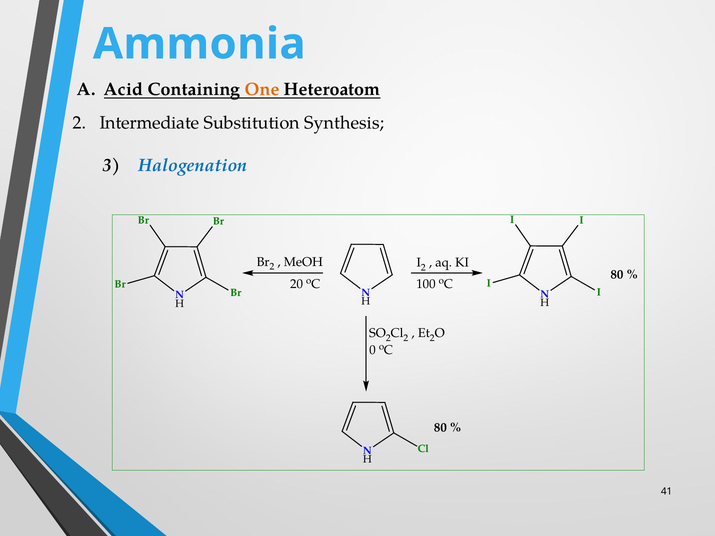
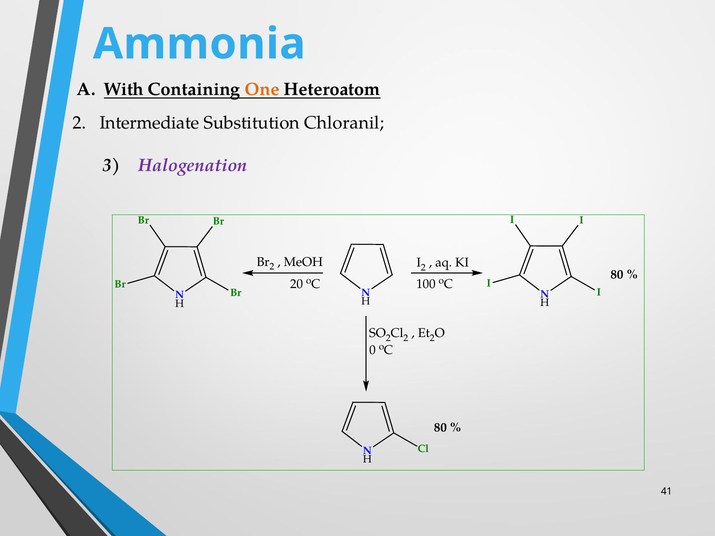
Acid: Acid -> With
Synthesis: Synthesis -> Chloranil
Halogenation colour: blue -> purple
